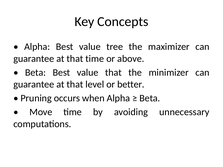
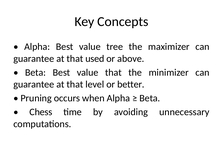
that time: time -> used
Move: Move -> Chess
